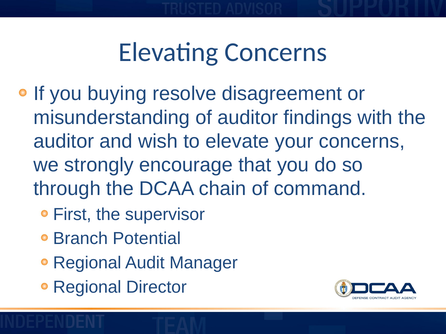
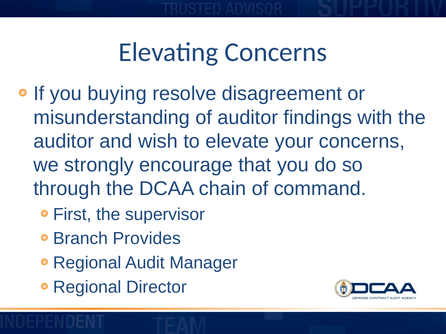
Potential: Potential -> Provides
